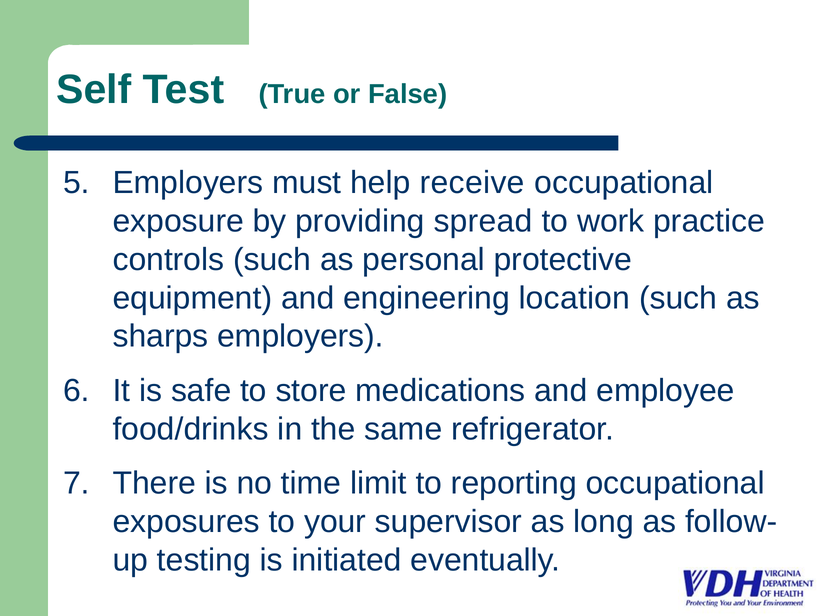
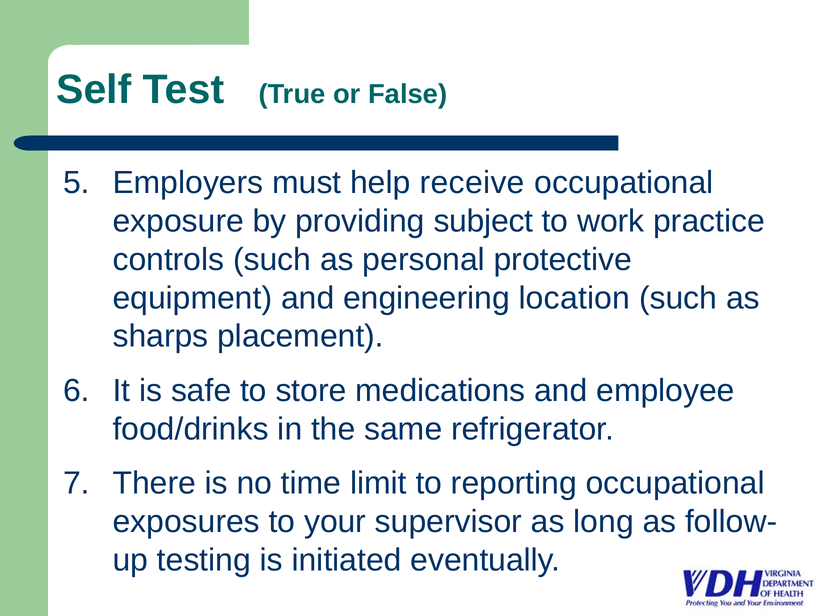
spread: spread -> subject
sharps employers: employers -> placement
